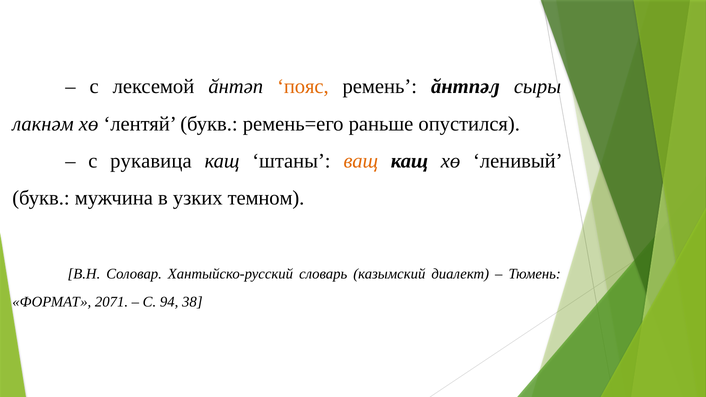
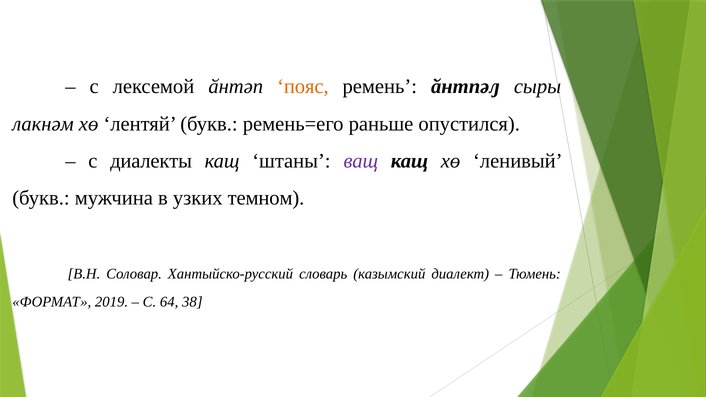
рукавица: рукавица -> диалекты
ващ colour: orange -> purple
2071: 2071 -> 2019
94: 94 -> 64
